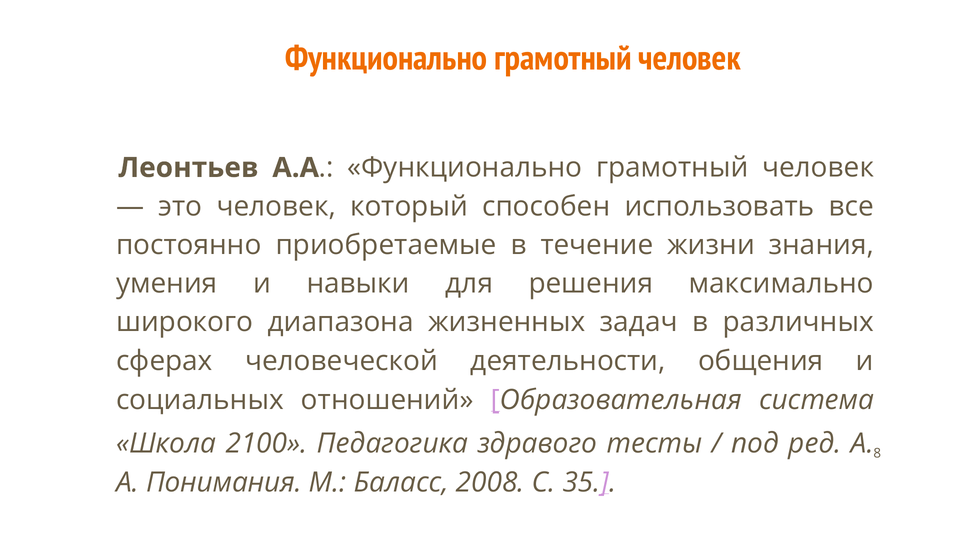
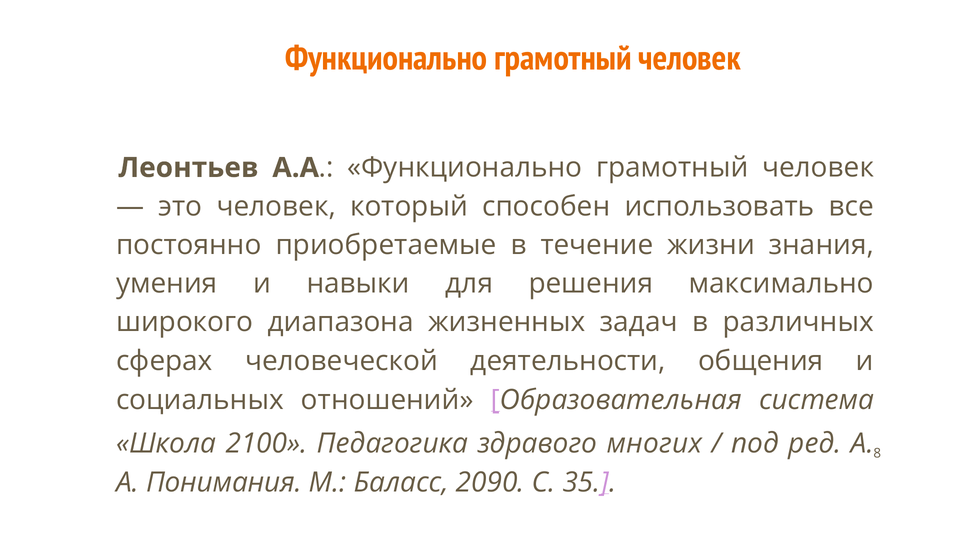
тесты: тесты -> многих
2008: 2008 -> 2090
